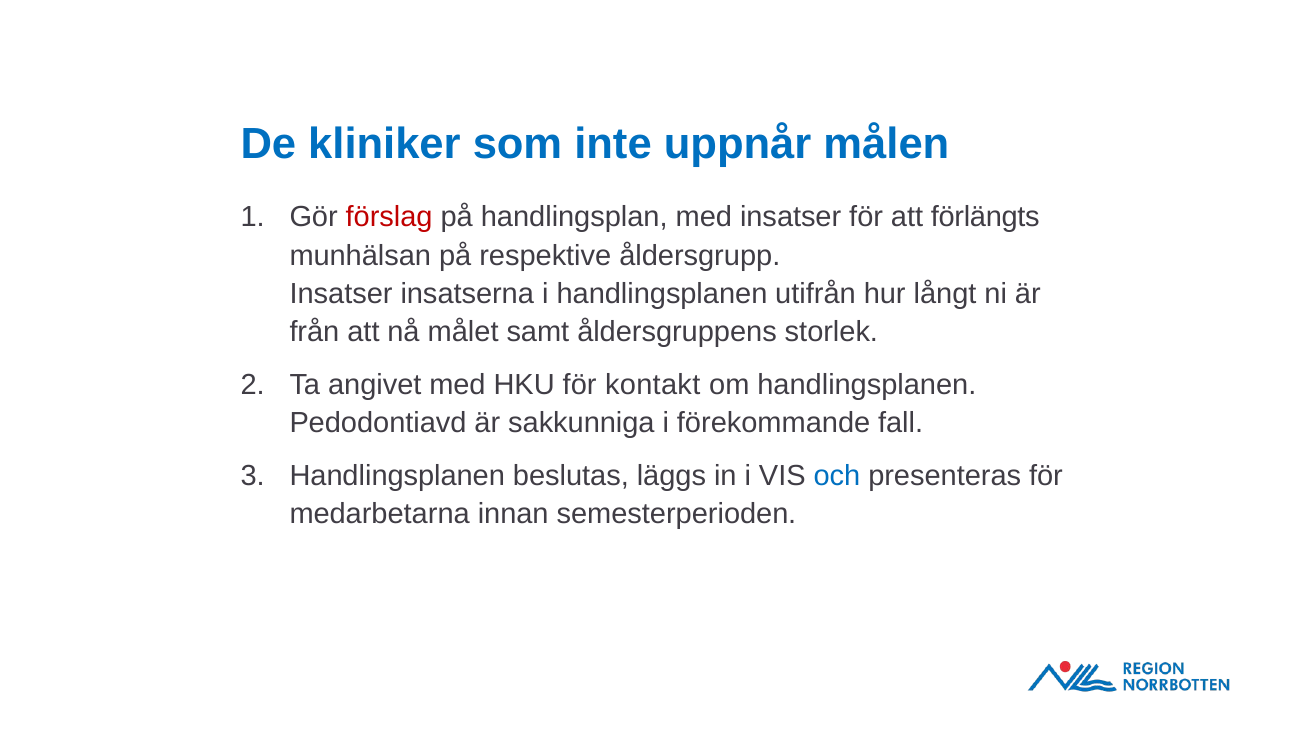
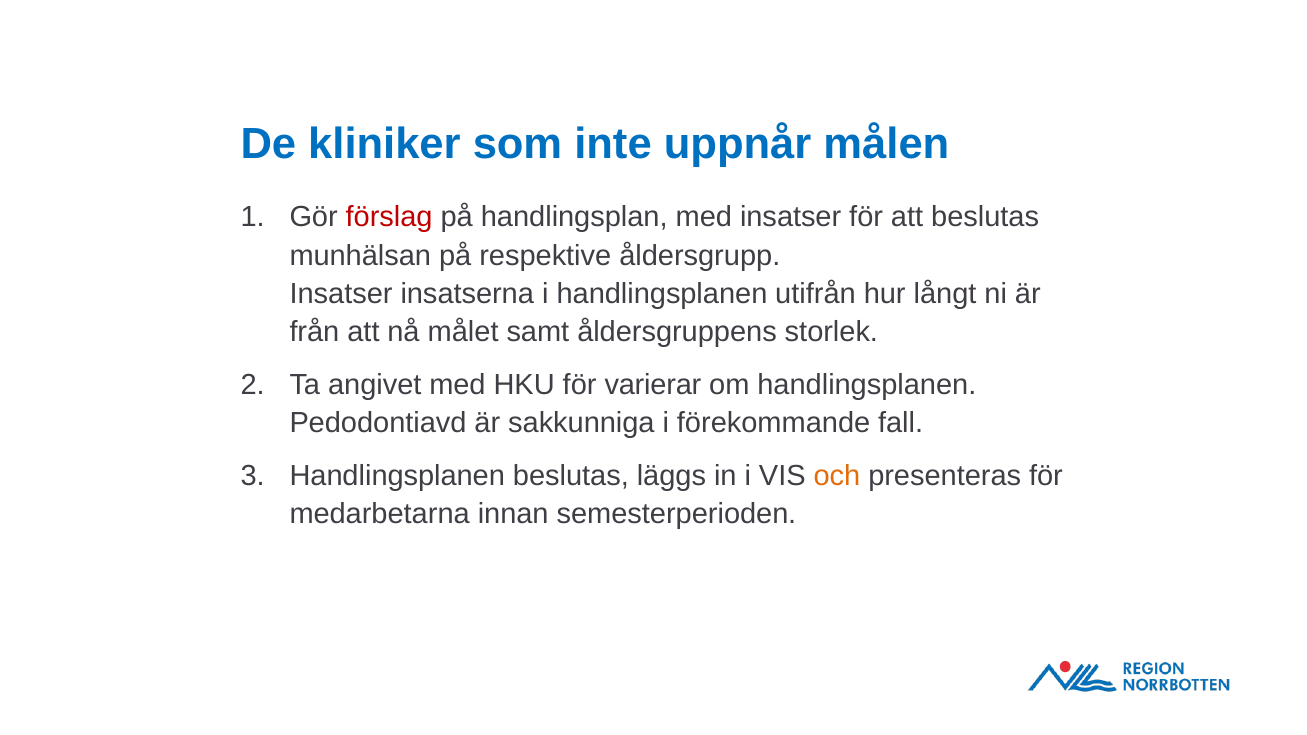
att förlängts: förlängts -> beslutas
kontakt: kontakt -> varierar
och colour: blue -> orange
